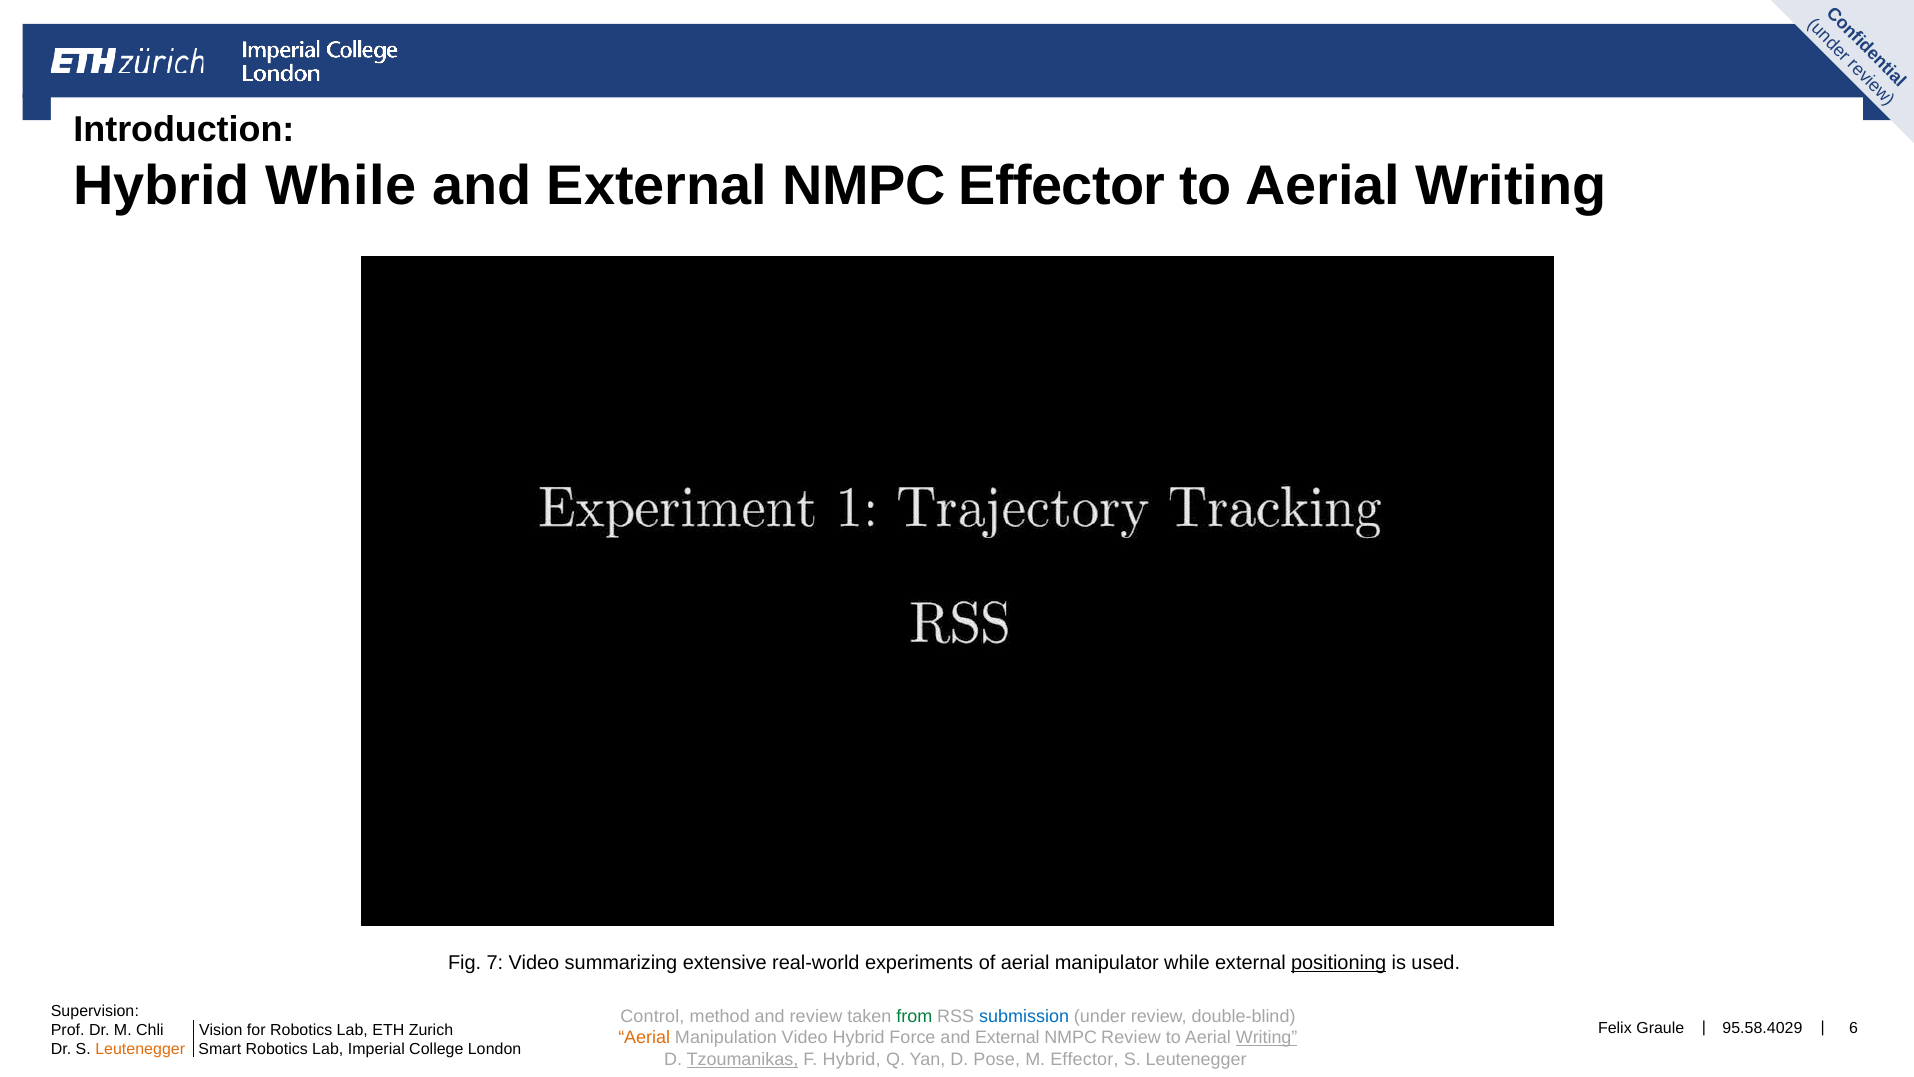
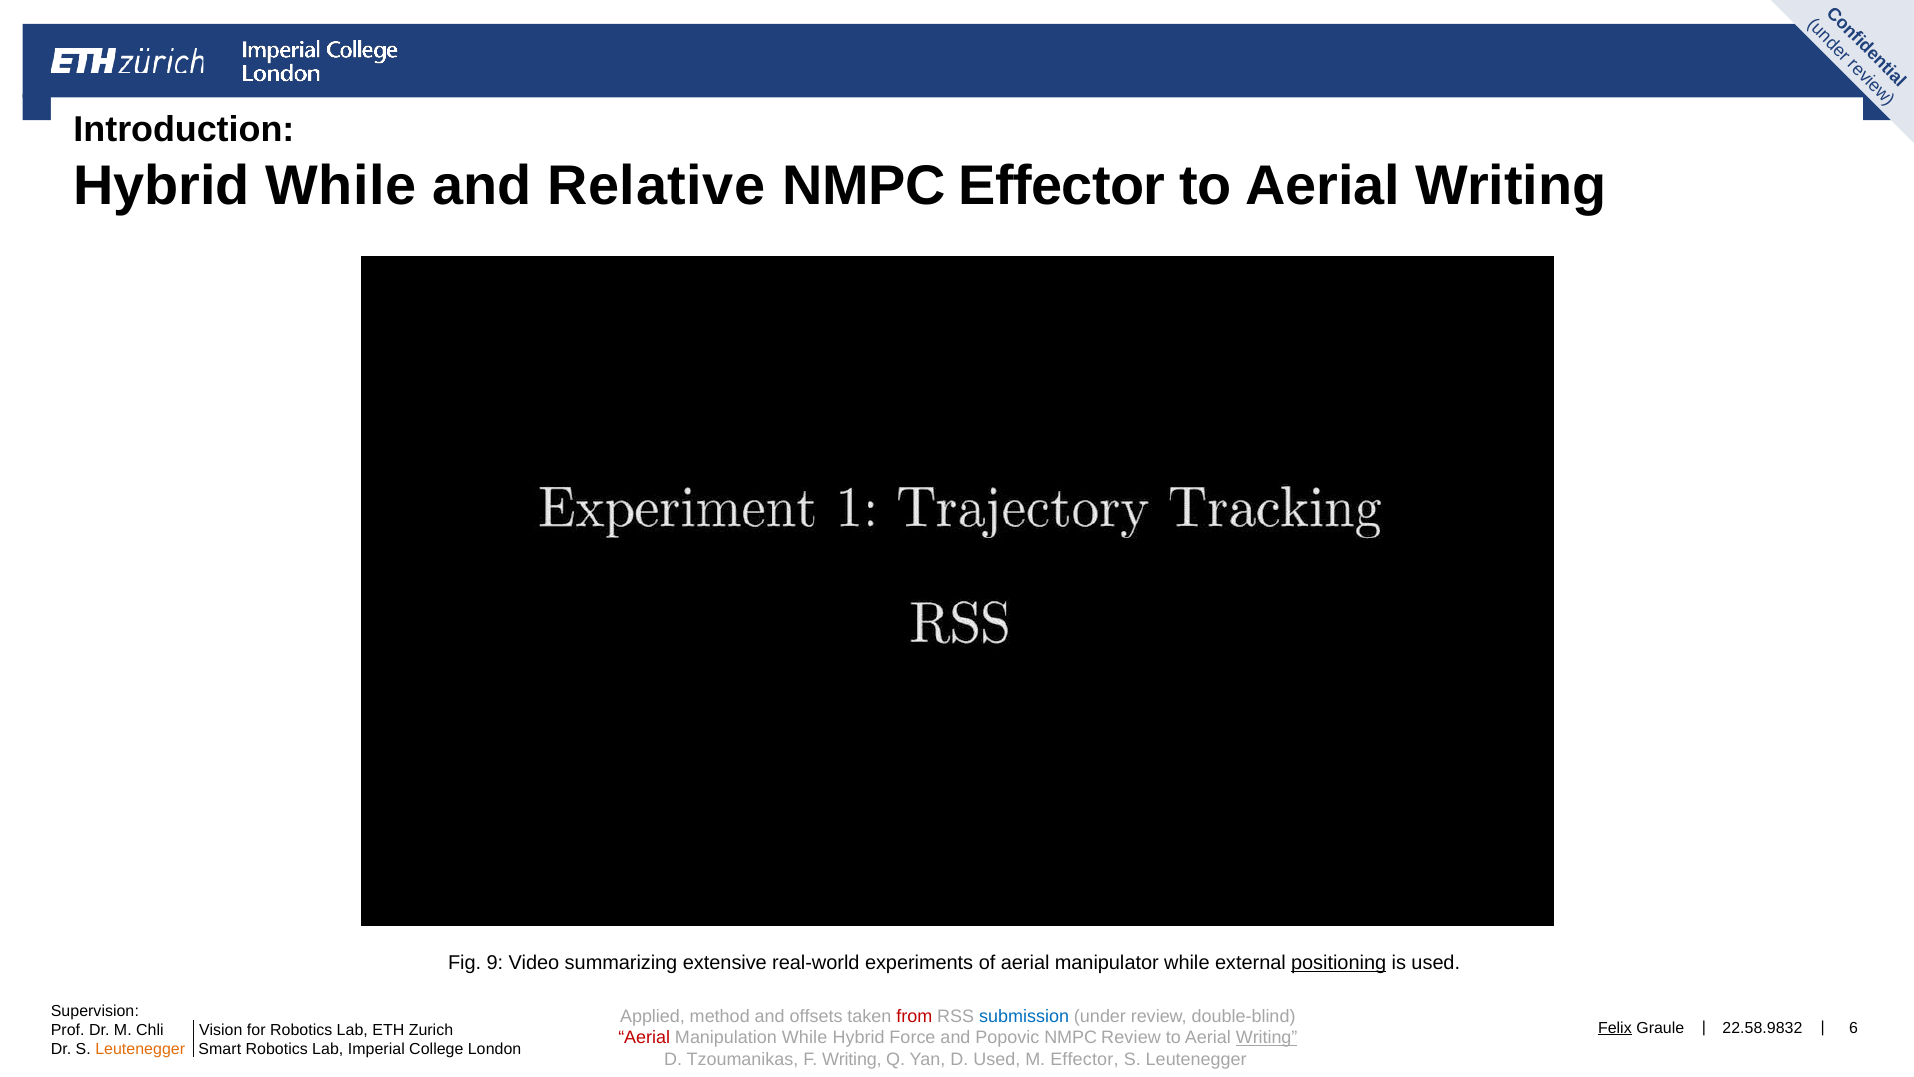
External at (657, 186): External -> Relative
7: 7 -> 9
Control: Control -> Applied
and review: review -> offsets
from colour: green -> red
Felix underline: none -> present
95.58.4029: 95.58.4029 -> 22.58.9832
Aerial at (644, 1038) colour: orange -> red
Manipulation Video: Video -> While
Force and External: External -> Popovic
Tzoumanikas underline: present -> none
F Hybrid: Hybrid -> Writing
D Pose: Pose -> Used
